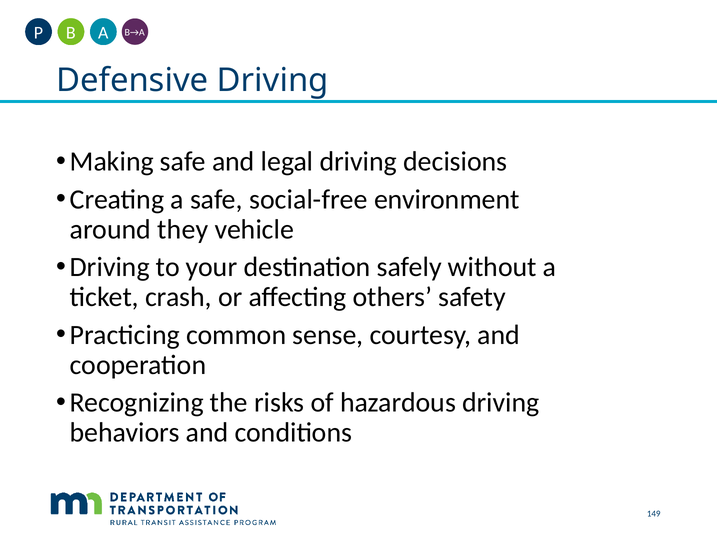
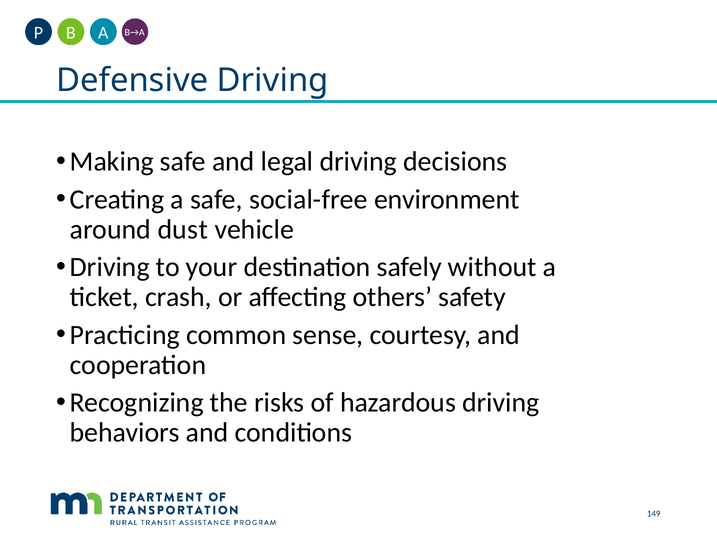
they: they -> dust
